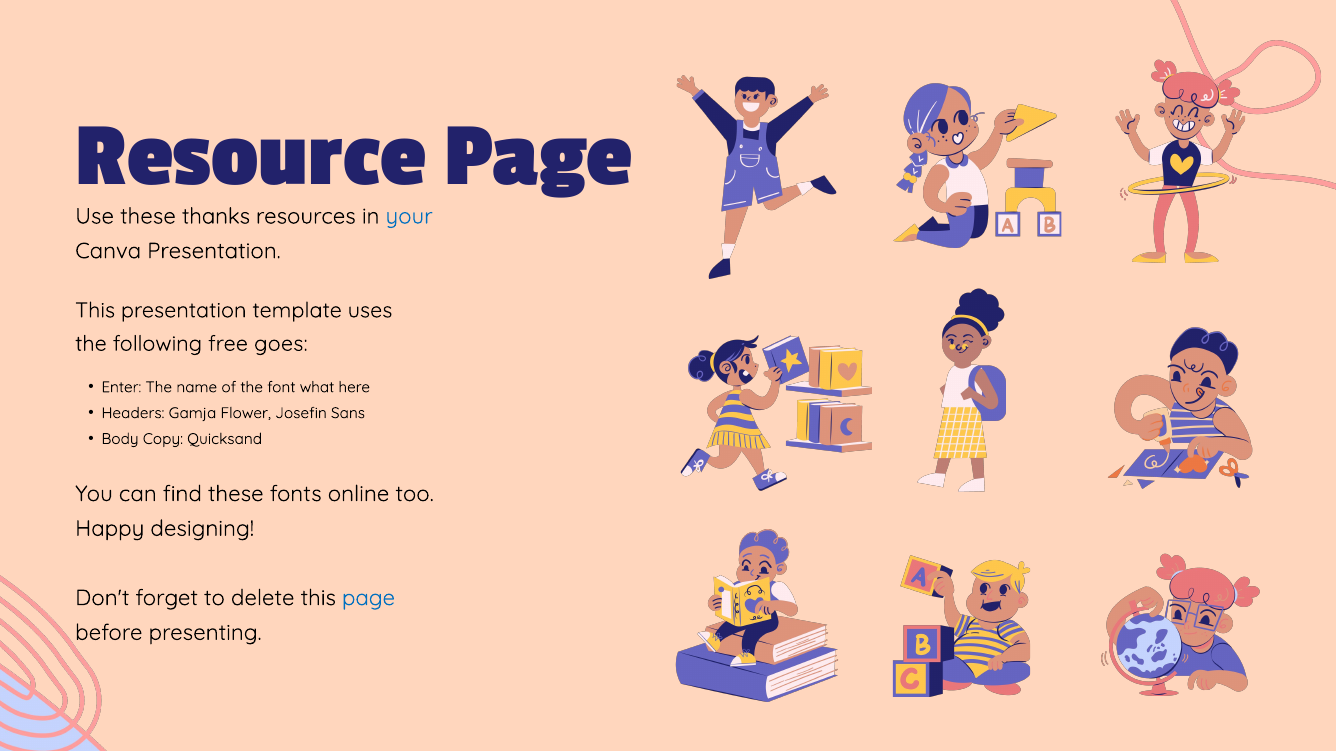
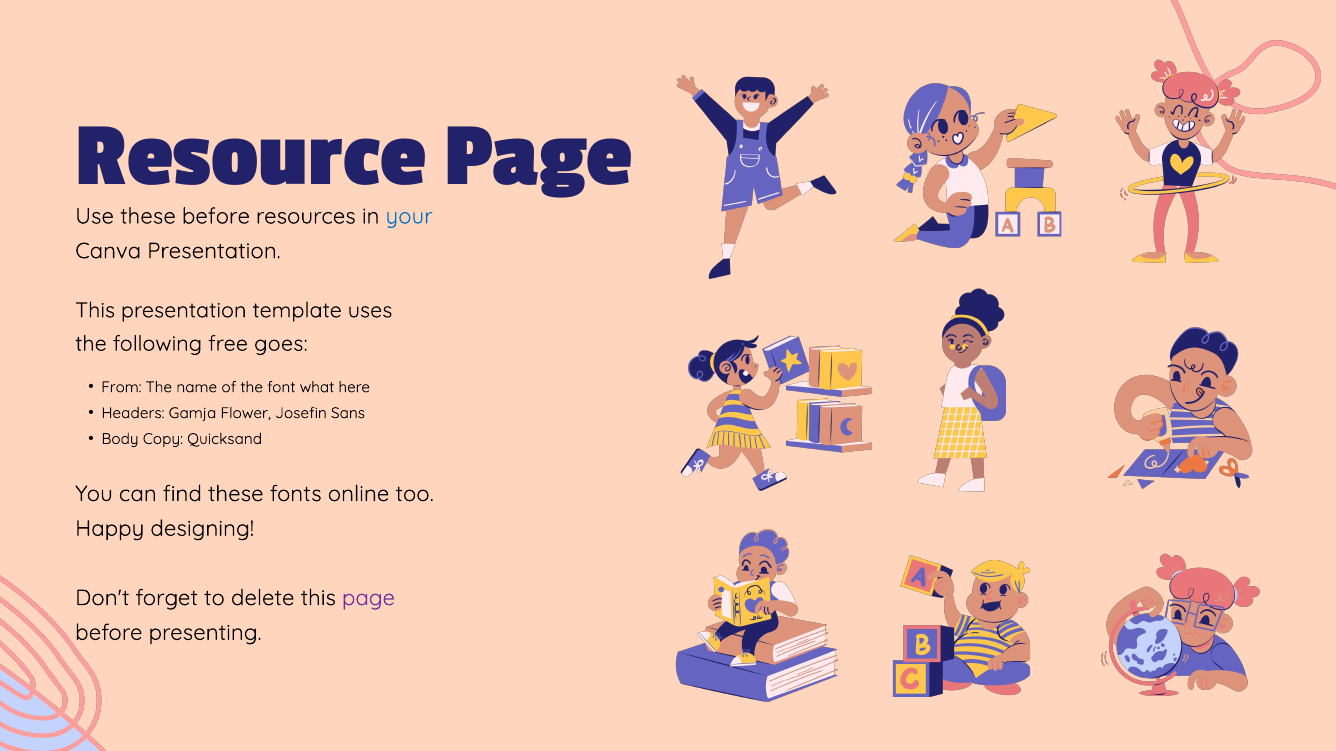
these thanks: thanks -> before
Enter: Enter -> From
page at (369, 598) colour: blue -> purple
